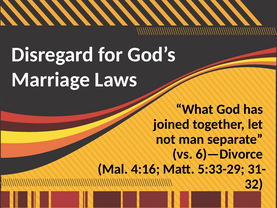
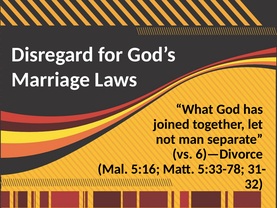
4:16: 4:16 -> 5:16
5:33-29: 5:33-29 -> 5:33-78
